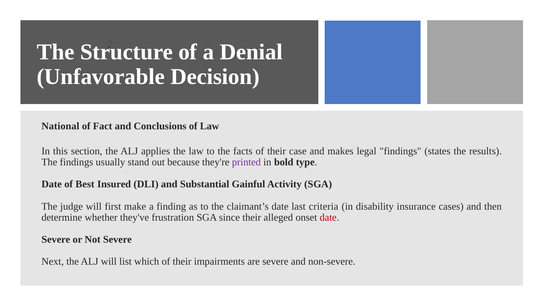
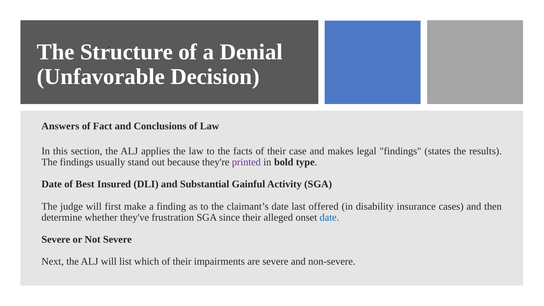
National: National -> Answers
criteria: criteria -> offered
date at (329, 217) colour: red -> blue
